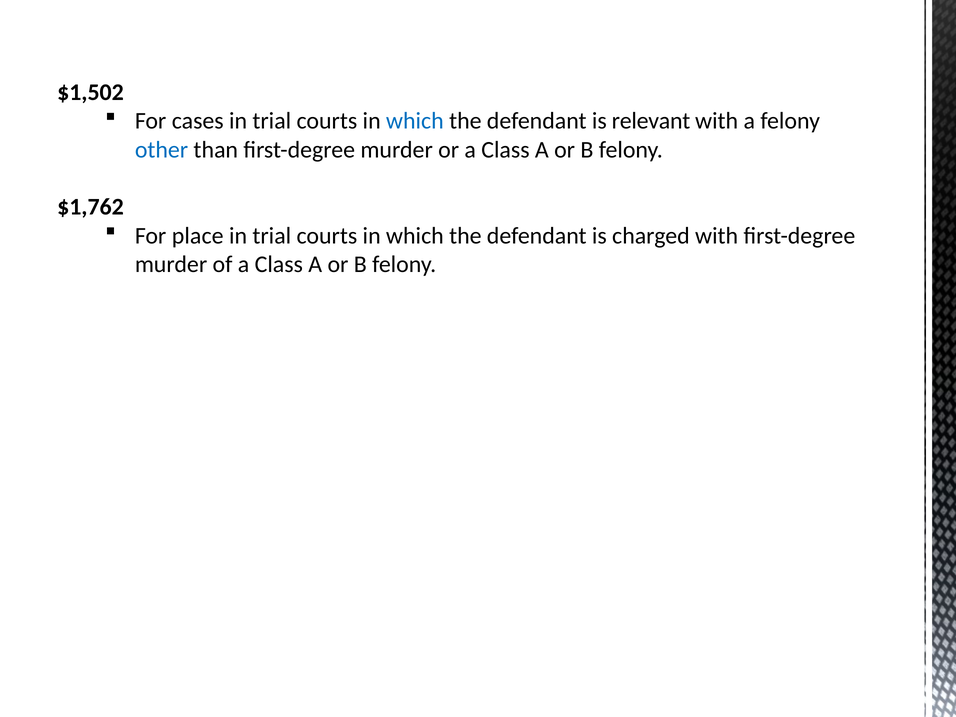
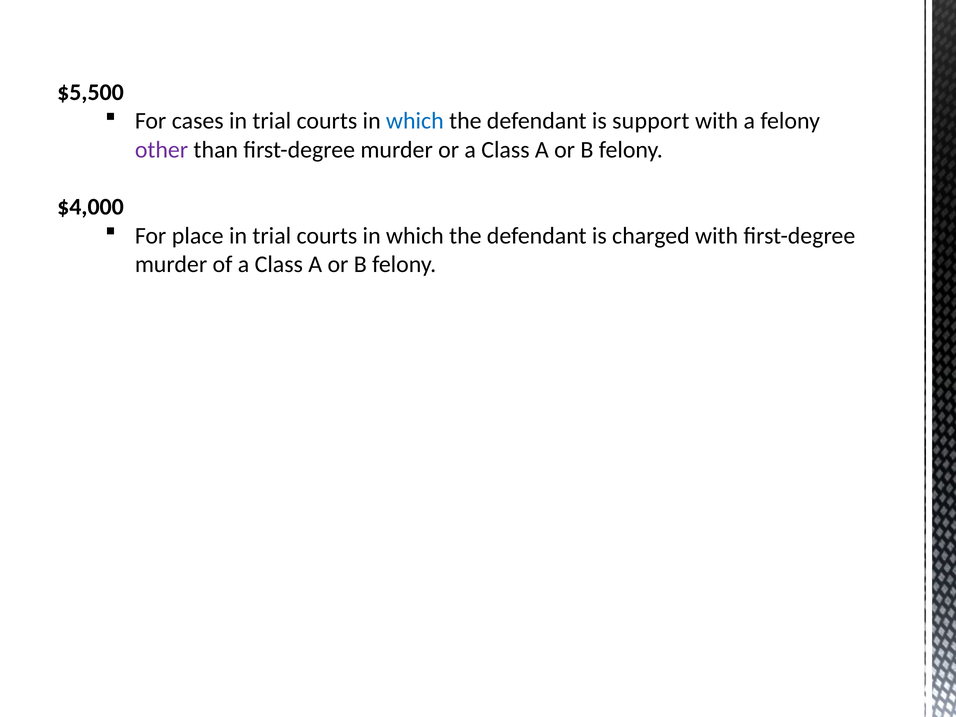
$1,502: $1,502 -> $5,500
relevant: relevant -> support
other colour: blue -> purple
$1,762: $1,762 -> $4,000
